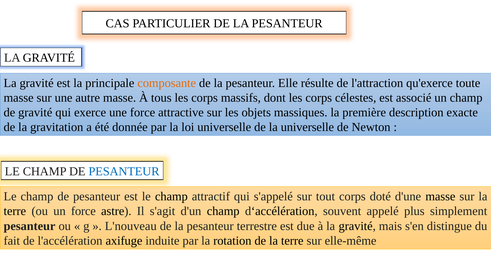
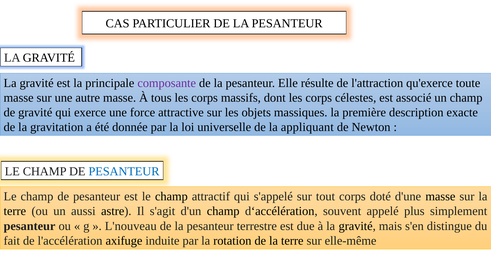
composante colour: orange -> purple
la universelle: universelle -> appliquant
un force: force -> aussi
